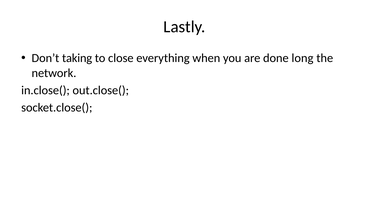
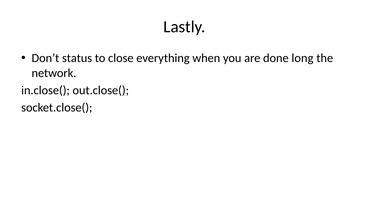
taking: taking -> status
